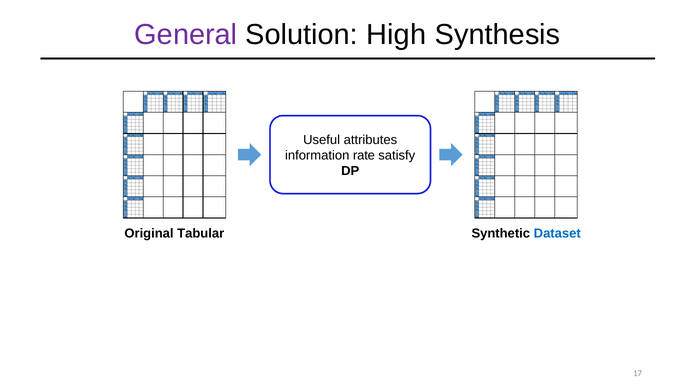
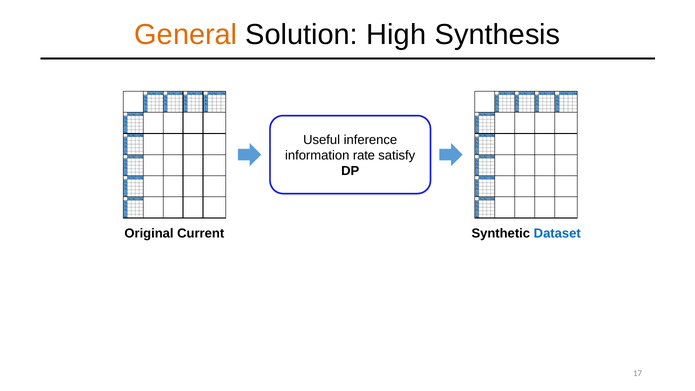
General colour: purple -> orange
attributes: attributes -> inference
Tabular: Tabular -> Current
